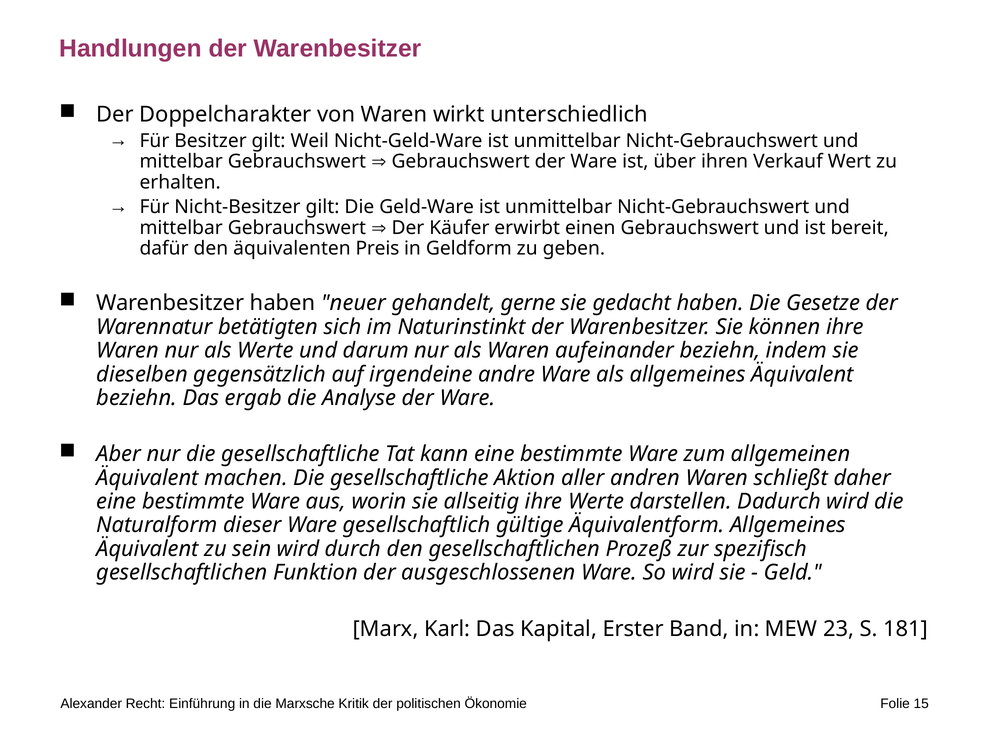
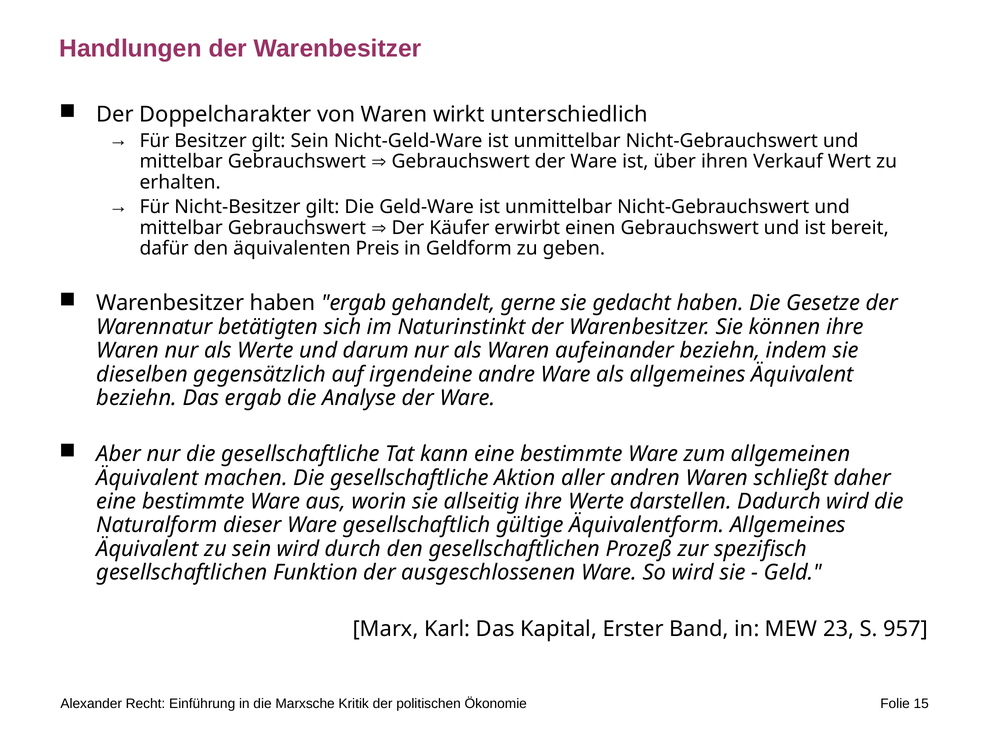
gilt Weil: Weil -> Sein
haben neuer: neuer -> ergab
181: 181 -> 957
